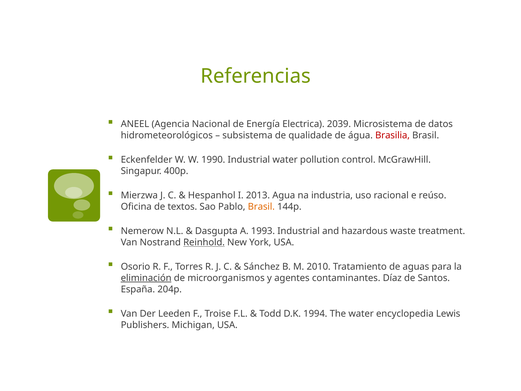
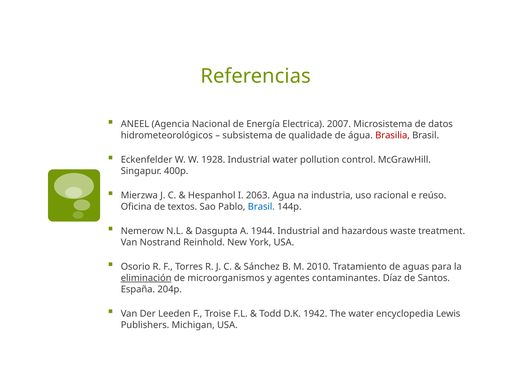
2039: 2039 -> 2007
1990: 1990 -> 1928
2013: 2013 -> 2063
Brasil at (261, 207) colour: orange -> blue
1993: 1993 -> 1944
Reinhold underline: present -> none
1994: 1994 -> 1942
